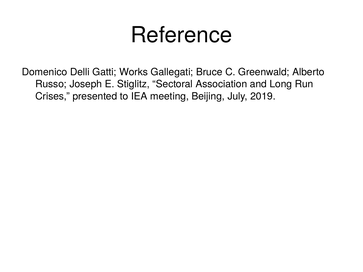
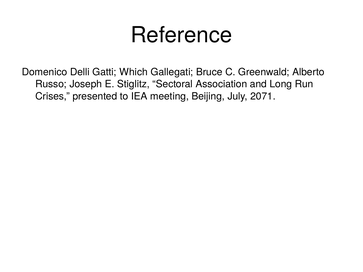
Works: Works -> Which
2019: 2019 -> 2071
